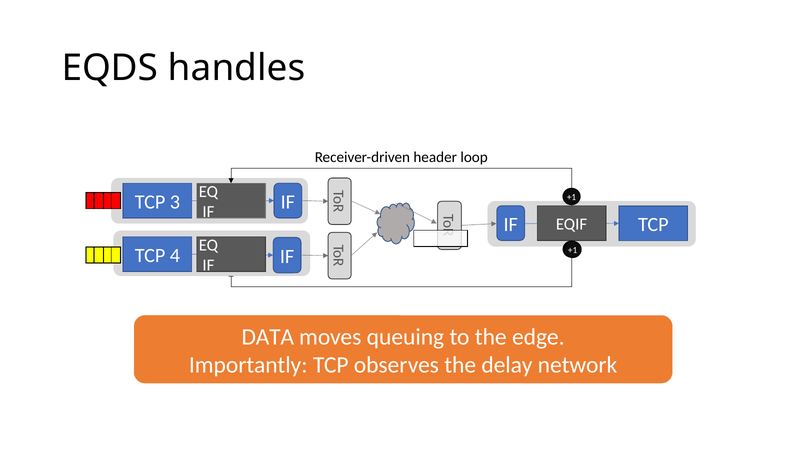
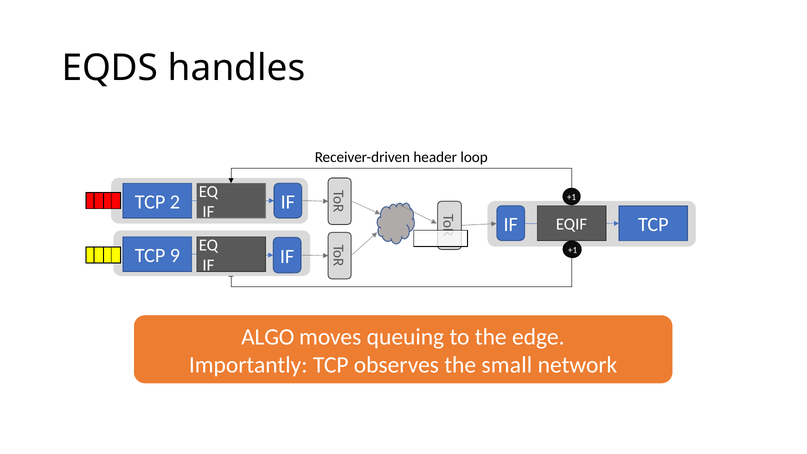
3: 3 -> 2
4: 4 -> 9
DATA: DATA -> ALGO
delay: delay -> small
